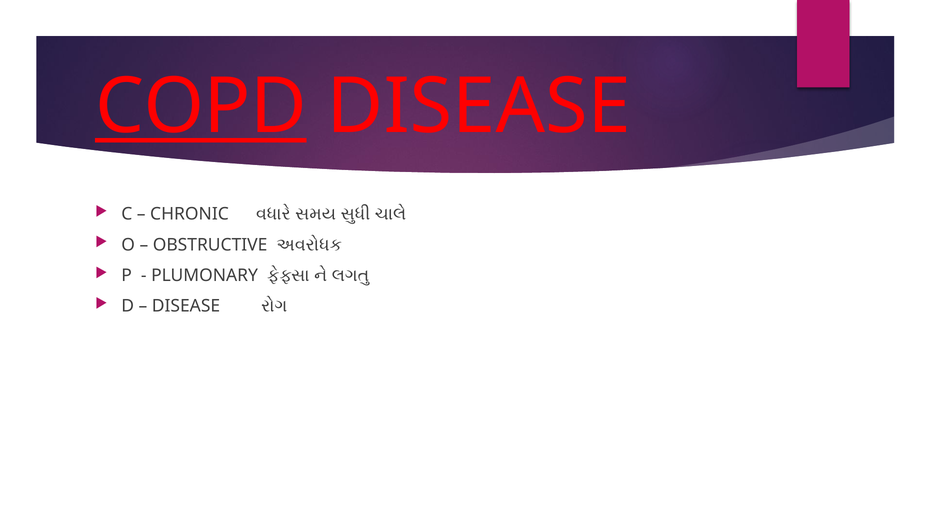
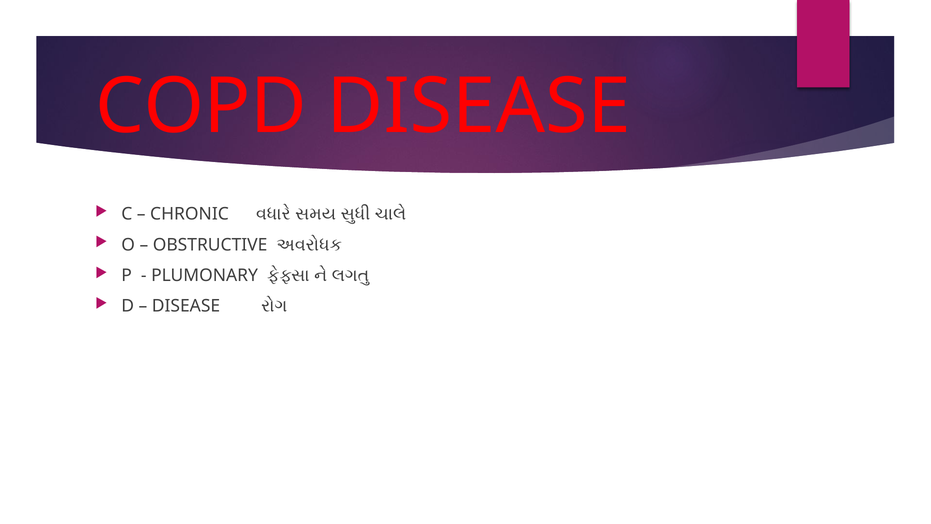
COPD underline: present -> none
